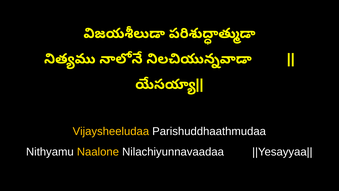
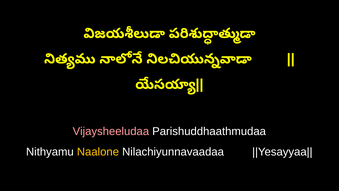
Vijaysheeludaa colour: yellow -> pink
